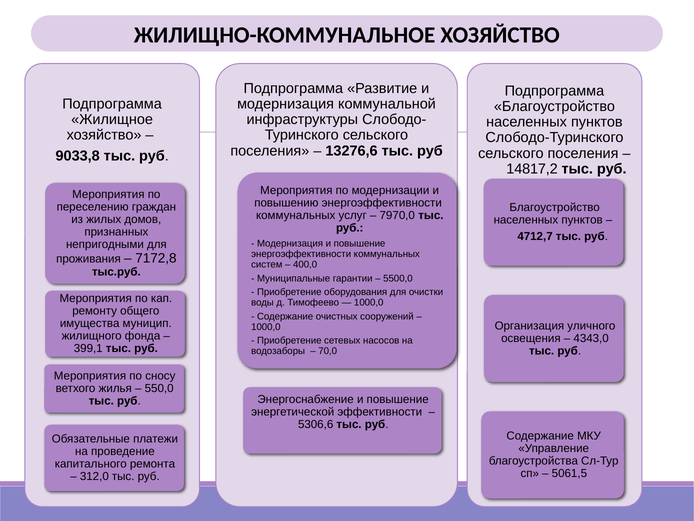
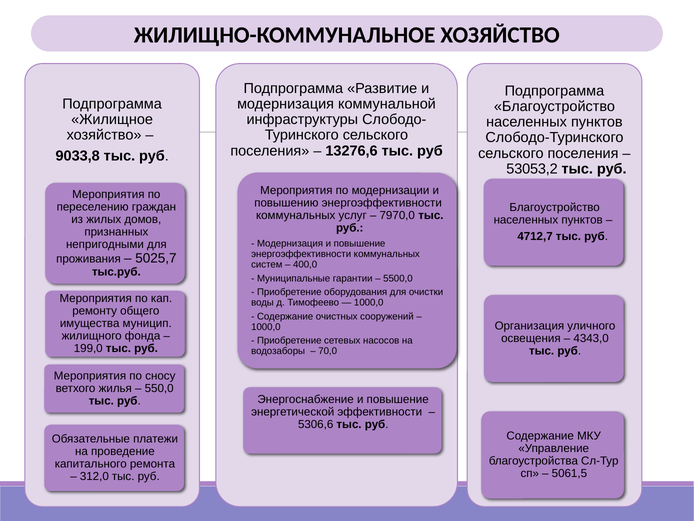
14817,2: 14817,2 -> 53053,2
7172,8: 7172,8 -> 5025,7
399,1: 399,1 -> 199,0
